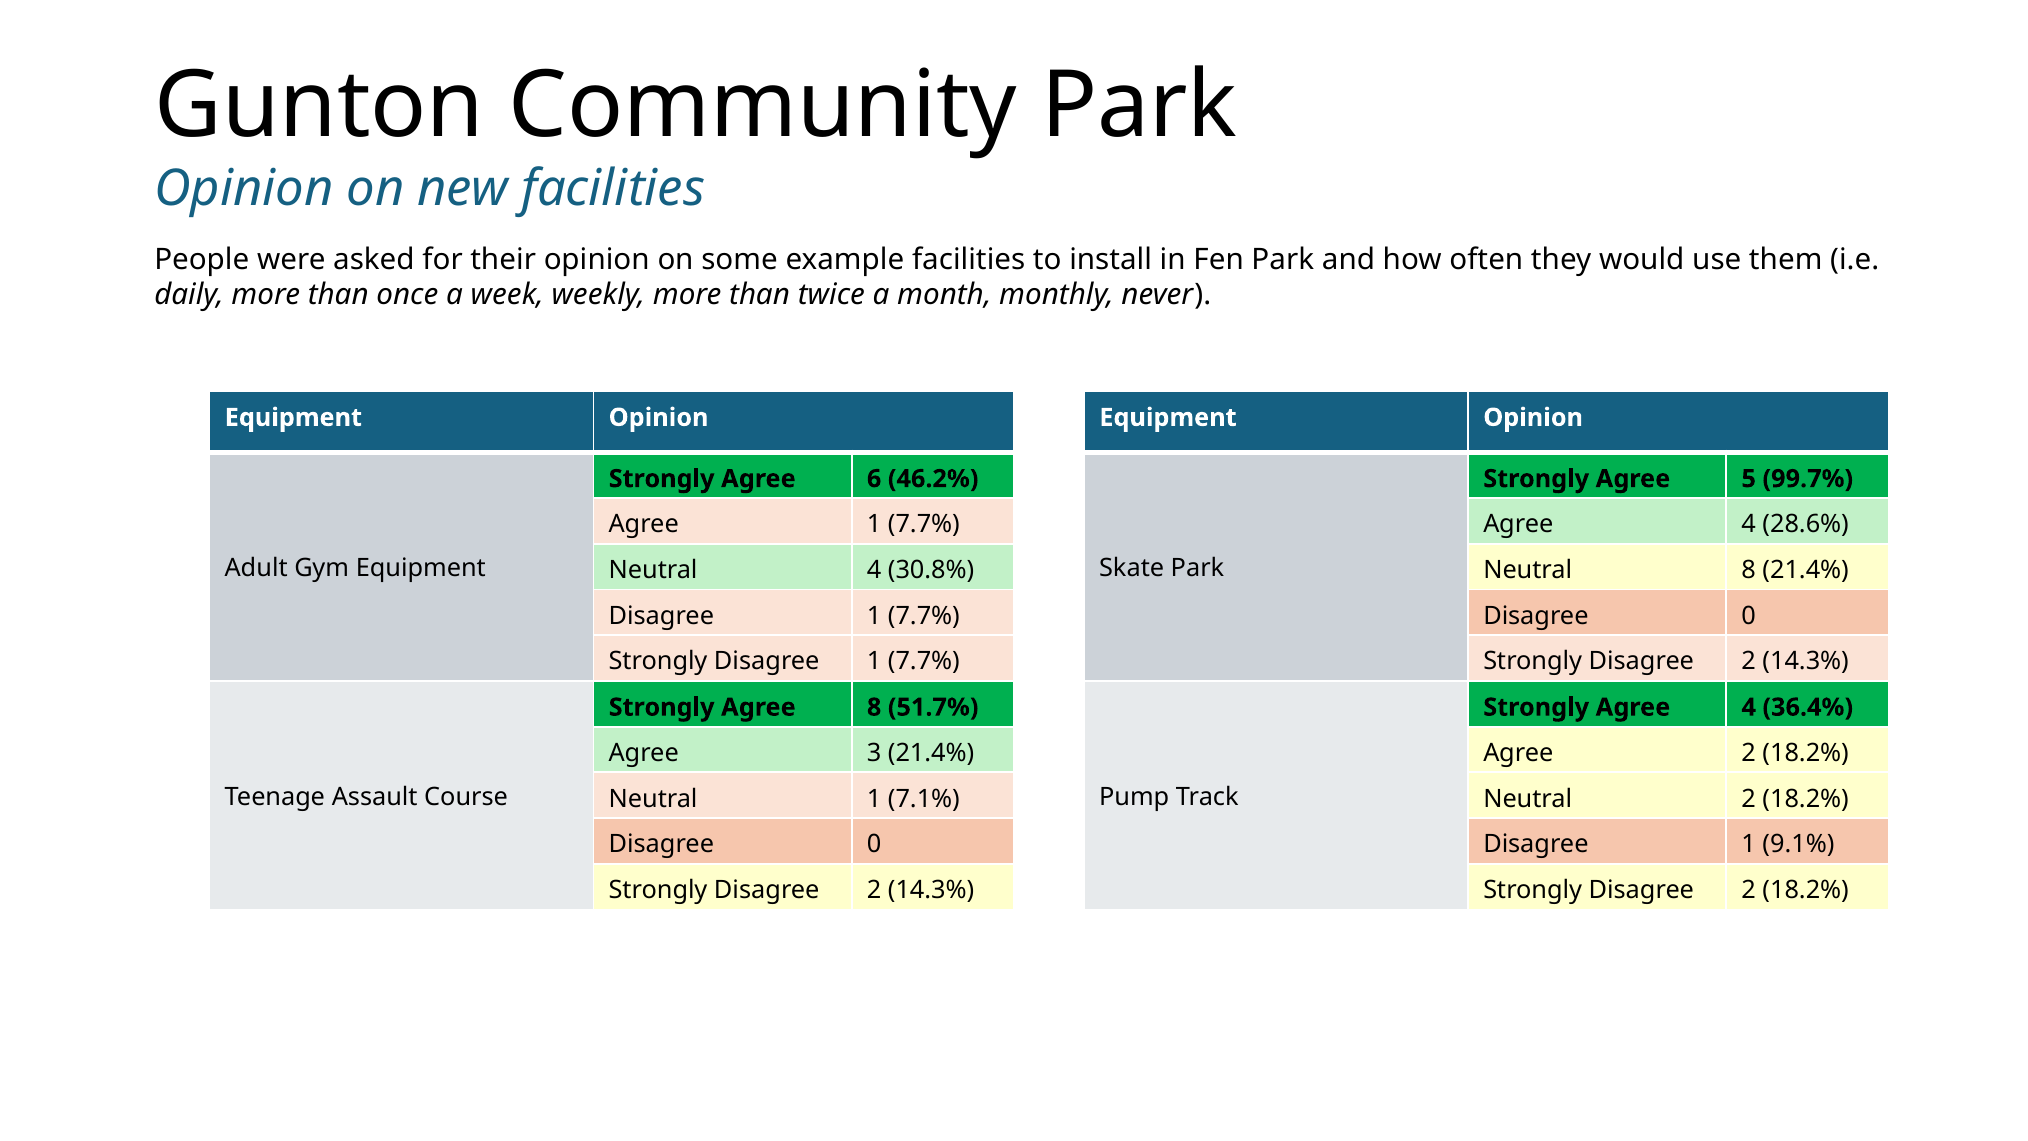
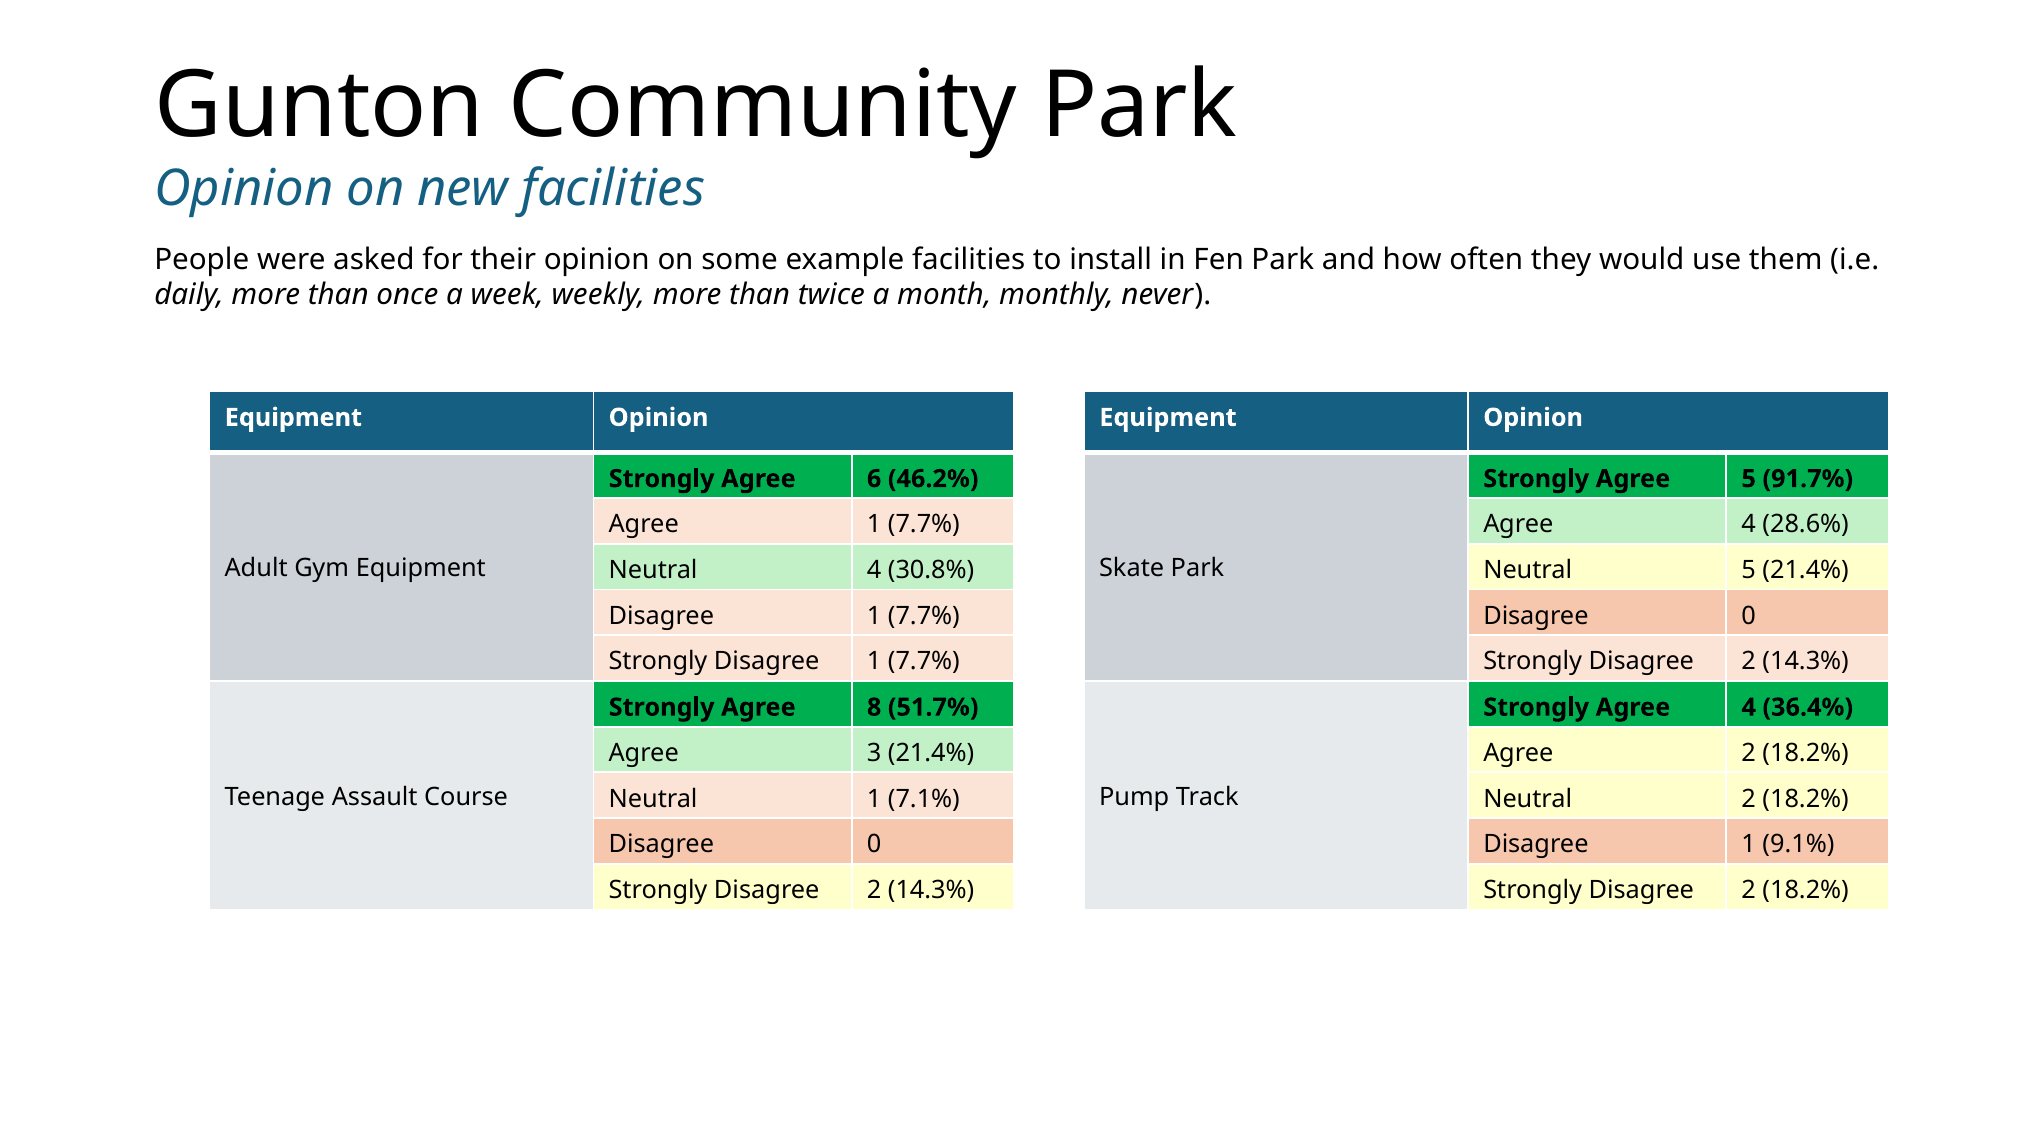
99.7%: 99.7% -> 91.7%
Neutral 8: 8 -> 5
